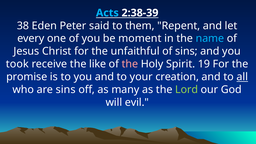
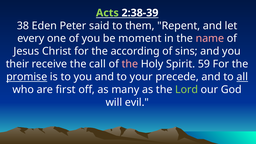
Acts colour: light blue -> light green
name colour: light blue -> pink
unfaithful: unfaithful -> according
took: took -> their
like: like -> call
19: 19 -> 59
promise underline: none -> present
creation: creation -> precede
are sins: sins -> first
